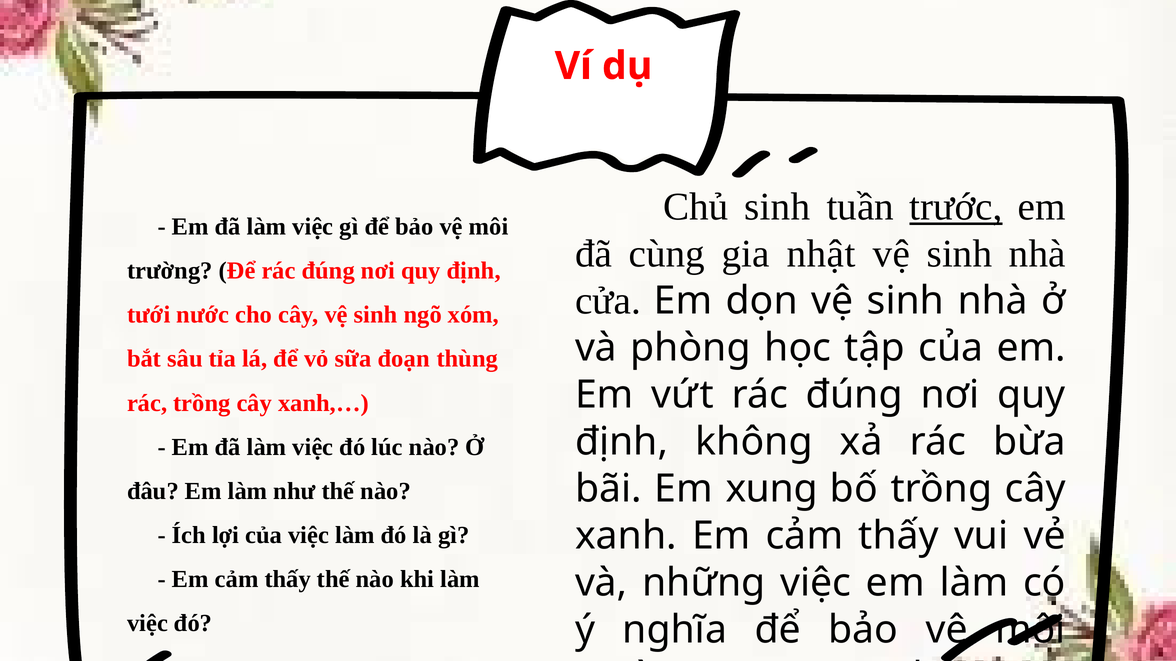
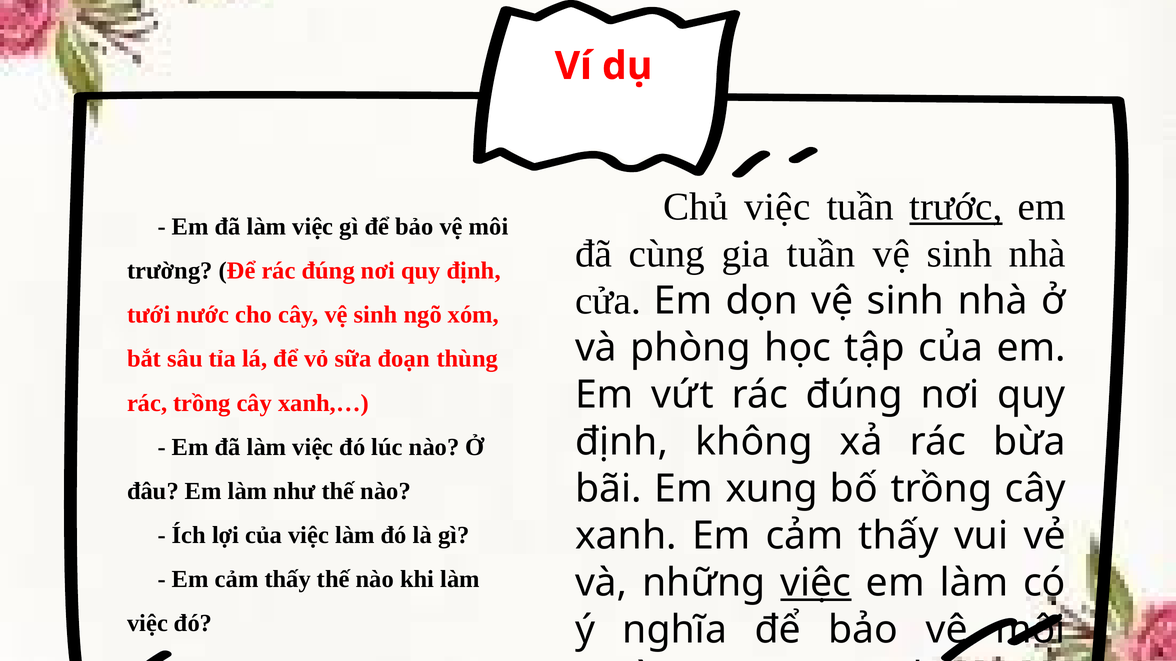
Chủ sinh: sinh -> việc
gia nhật: nhật -> tuần
việc at (816, 583) underline: none -> present
